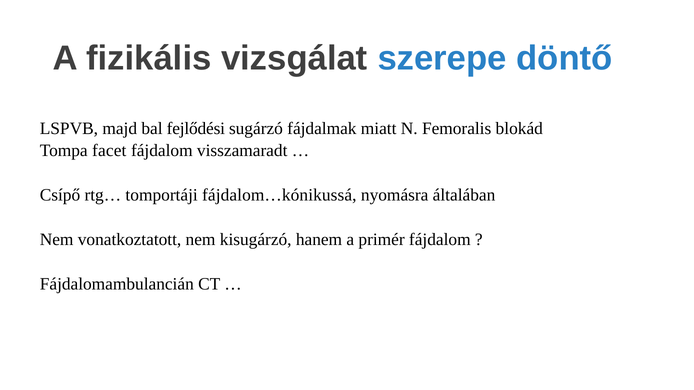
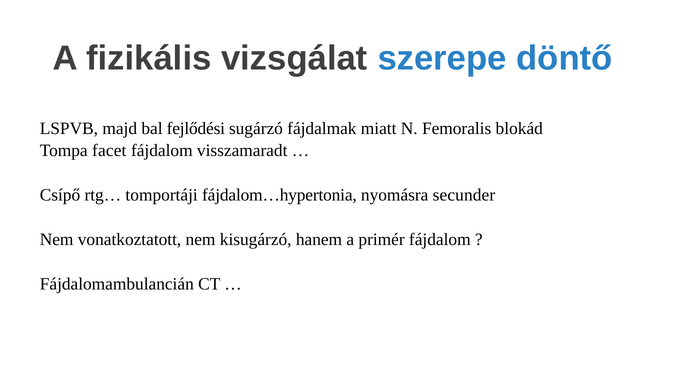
fájdalom…kónikussá: fájdalom…kónikussá -> fájdalom…hypertonia
általában: általában -> secunder
